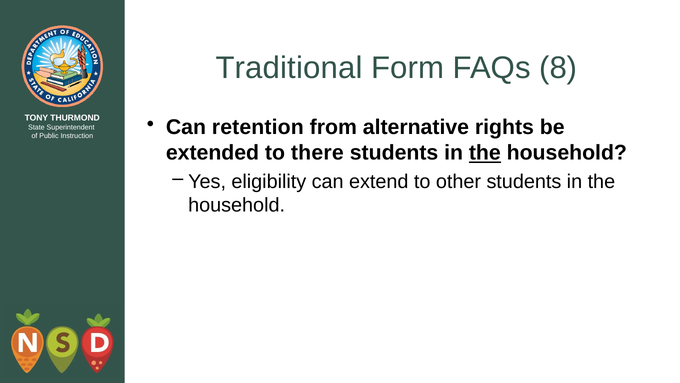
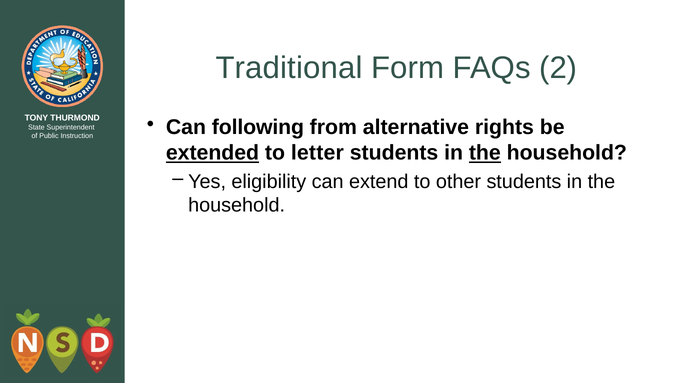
8: 8 -> 2
retention: retention -> following
extended underline: none -> present
there: there -> letter
